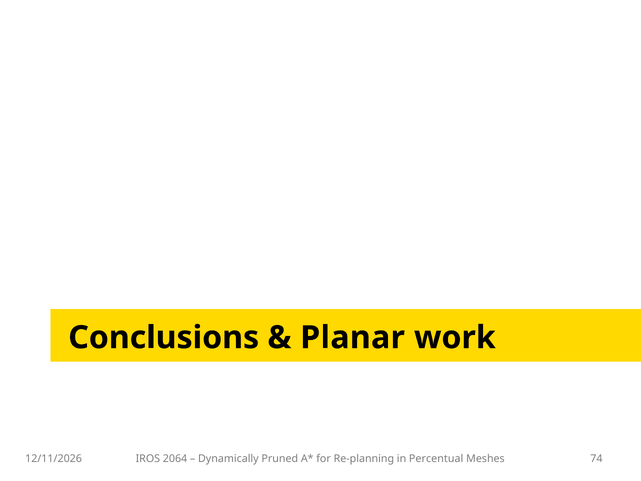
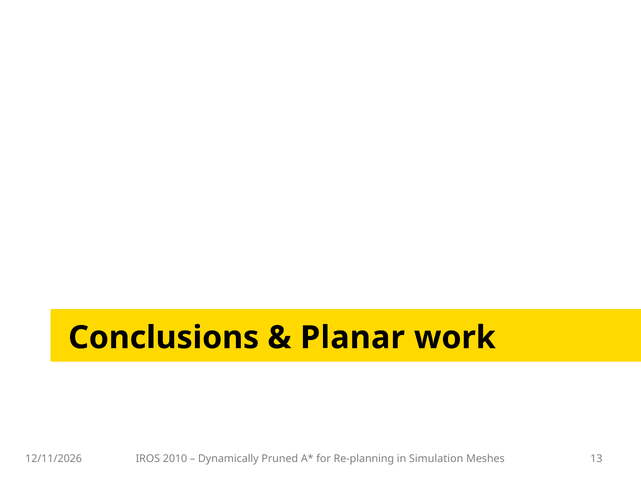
2064: 2064 -> 2010
Percentual: Percentual -> Simulation
74: 74 -> 13
